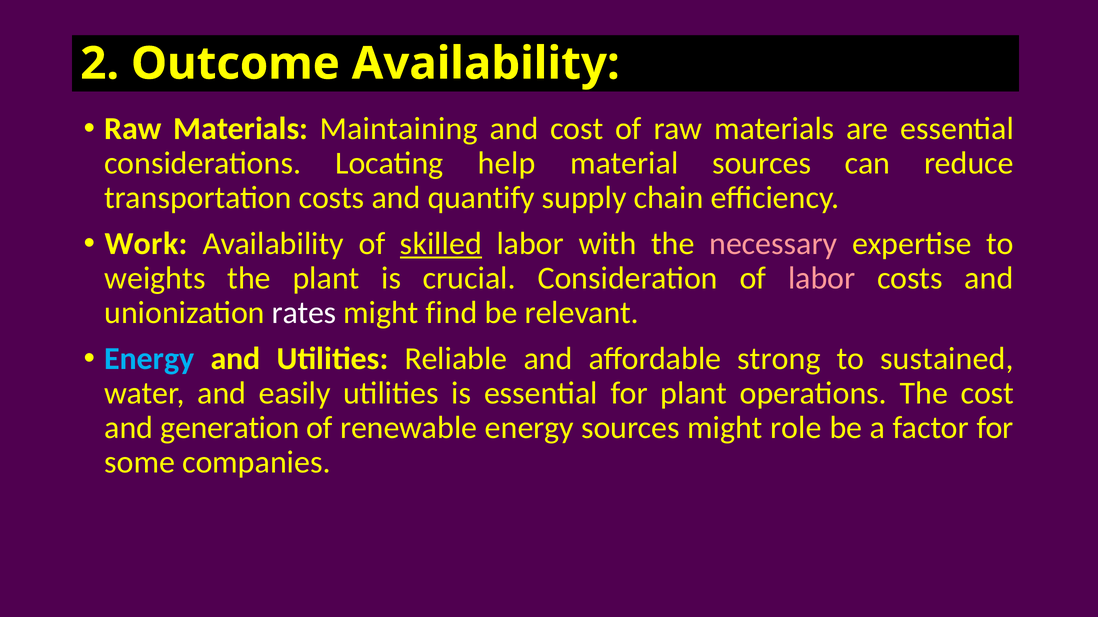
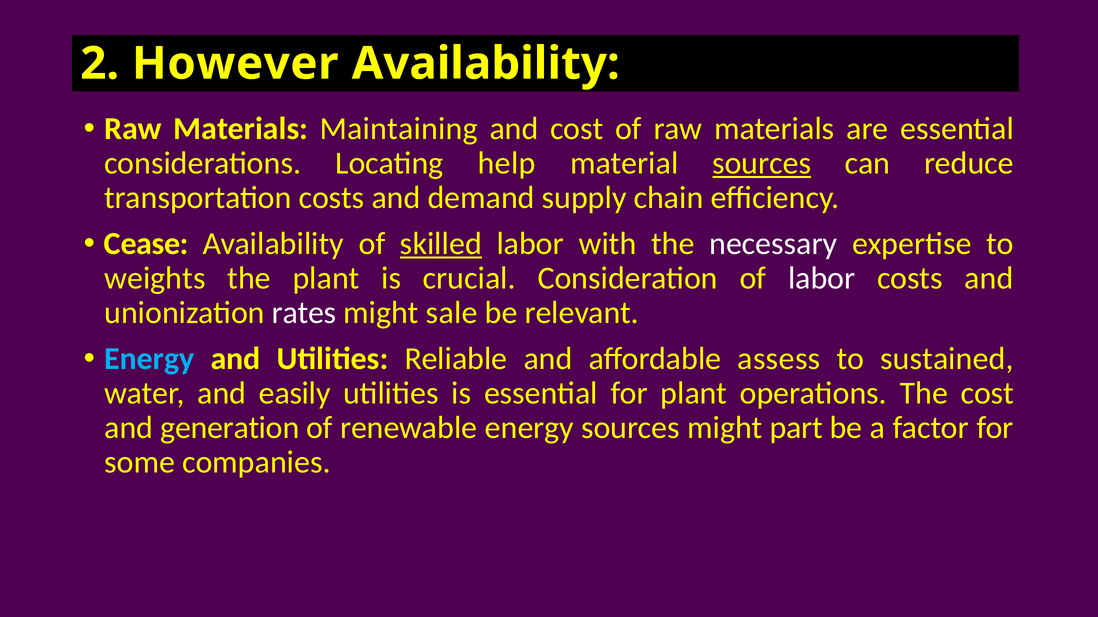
Outcome: Outcome -> However
sources at (762, 164) underline: none -> present
quantify: quantify -> demand
Work: Work -> Cease
necessary colour: pink -> white
labor at (822, 279) colour: pink -> white
find: find -> sale
strong: strong -> assess
role: role -> part
